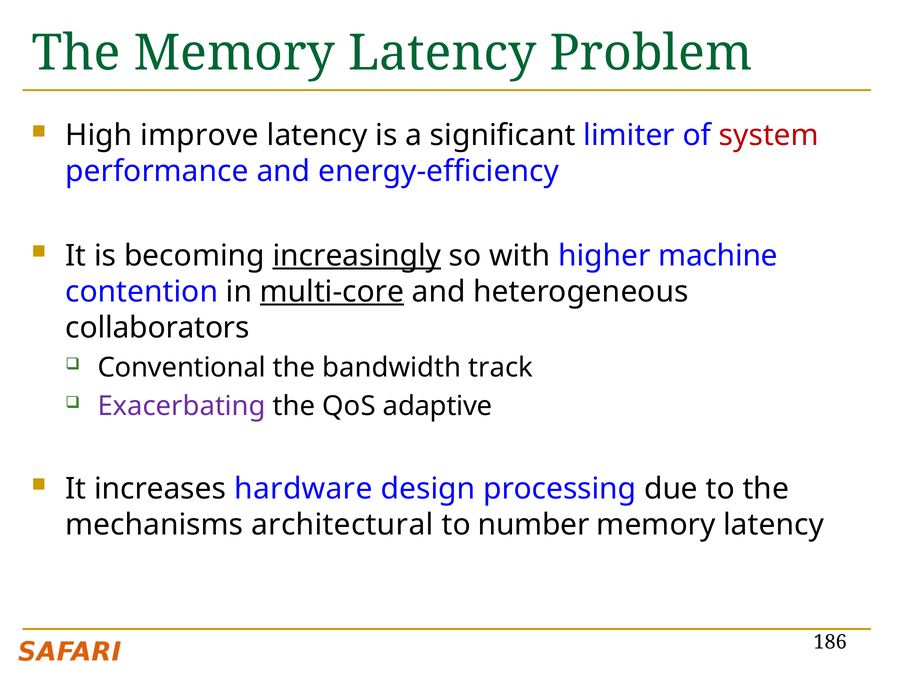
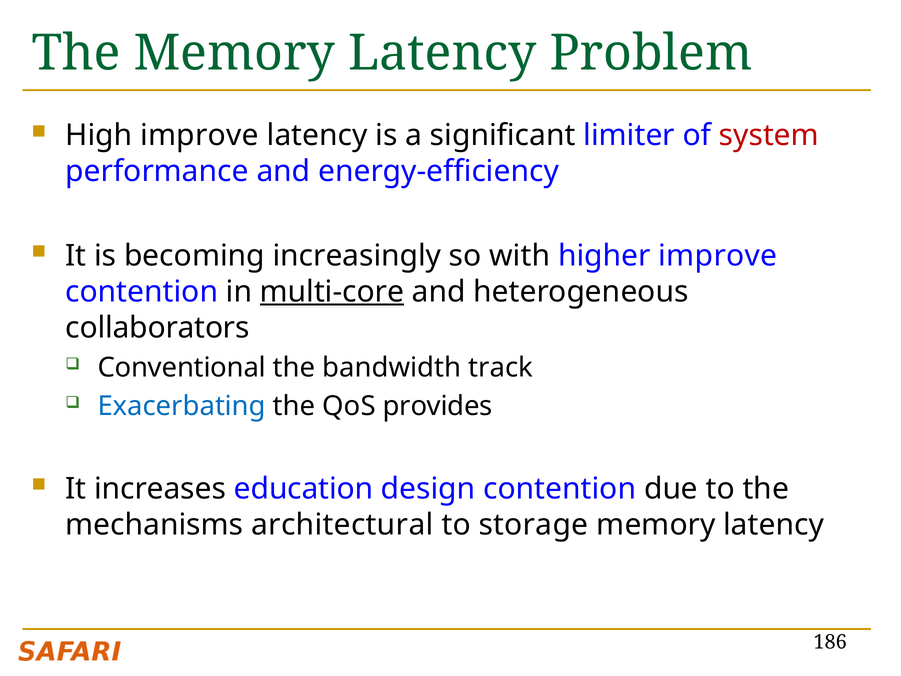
increasingly underline: present -> none
higher machine: machine -> improve
Exacerbating colour: purple -> blue
adaptive: adaptive -> provides
hardware: hardware -> education
design processing: processing -> contention
number: number -> storage
